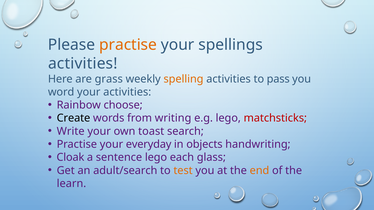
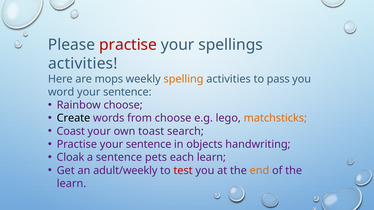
practise at (128, 45) colour: orange -> red
grass: grass -> mops
activities at (127, 92): activities -> sentence
from writing: writing -> choose
matchsticks colour: red -> orange
Write: Write -> Coast
Practise your everyday: everyday -> sentence
sentence lego: lego -> pets
each glass: glass -> learn
adult/search: adult/search -> adult/weekly
test colour: orange -> red
